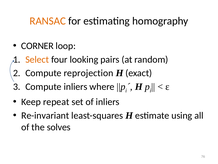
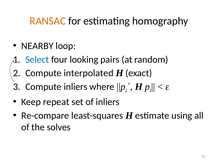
CORNER: CORNER -> NEARBY
Select colour: orange -> blue
reprojection: reprojection -> interpolated
Re-invariant: Re-invariant -> Re-compare
